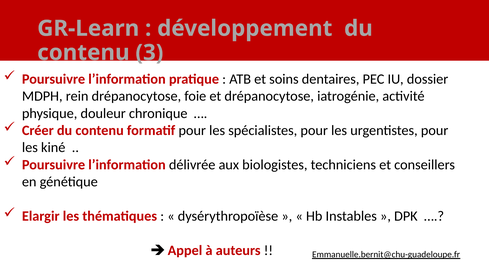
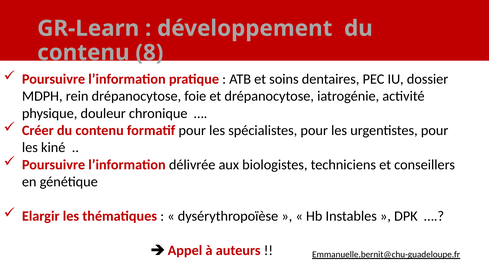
3: 3 -> 8
